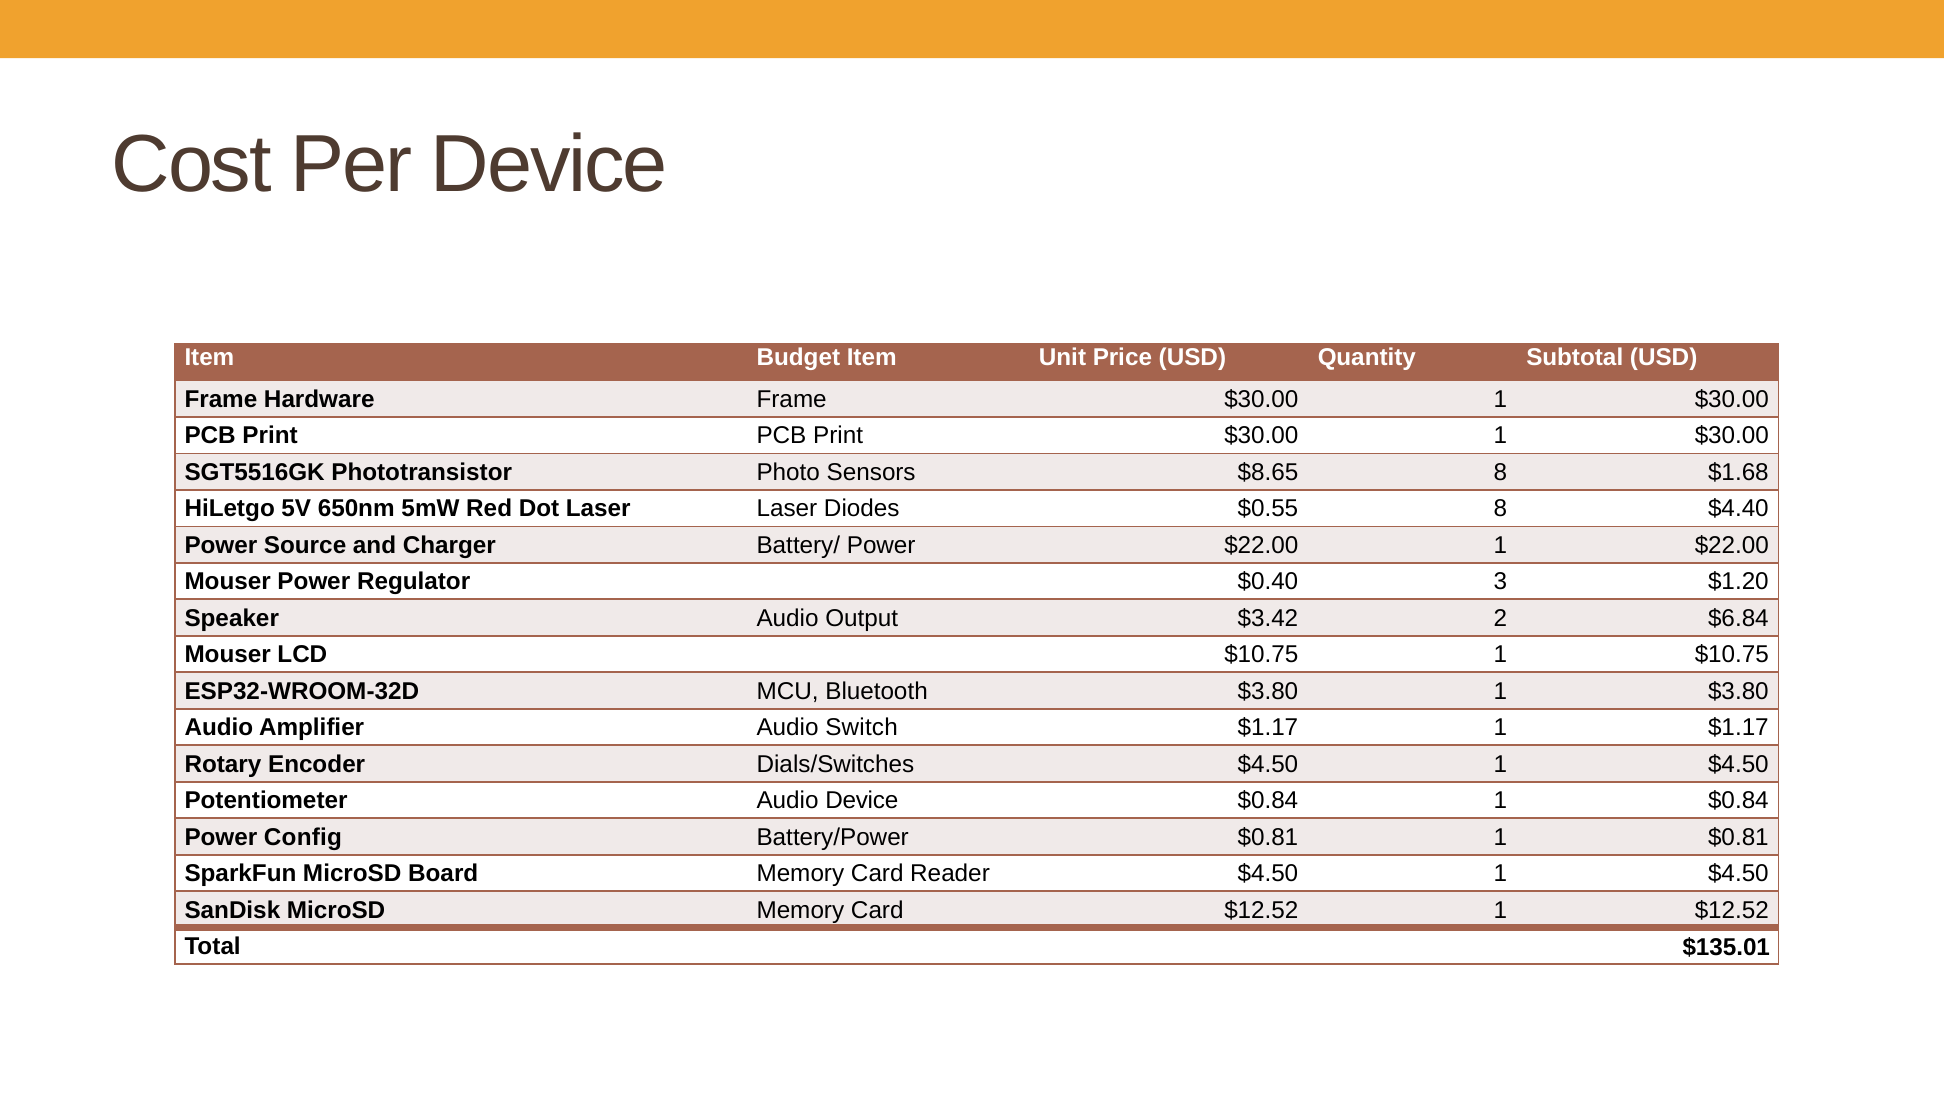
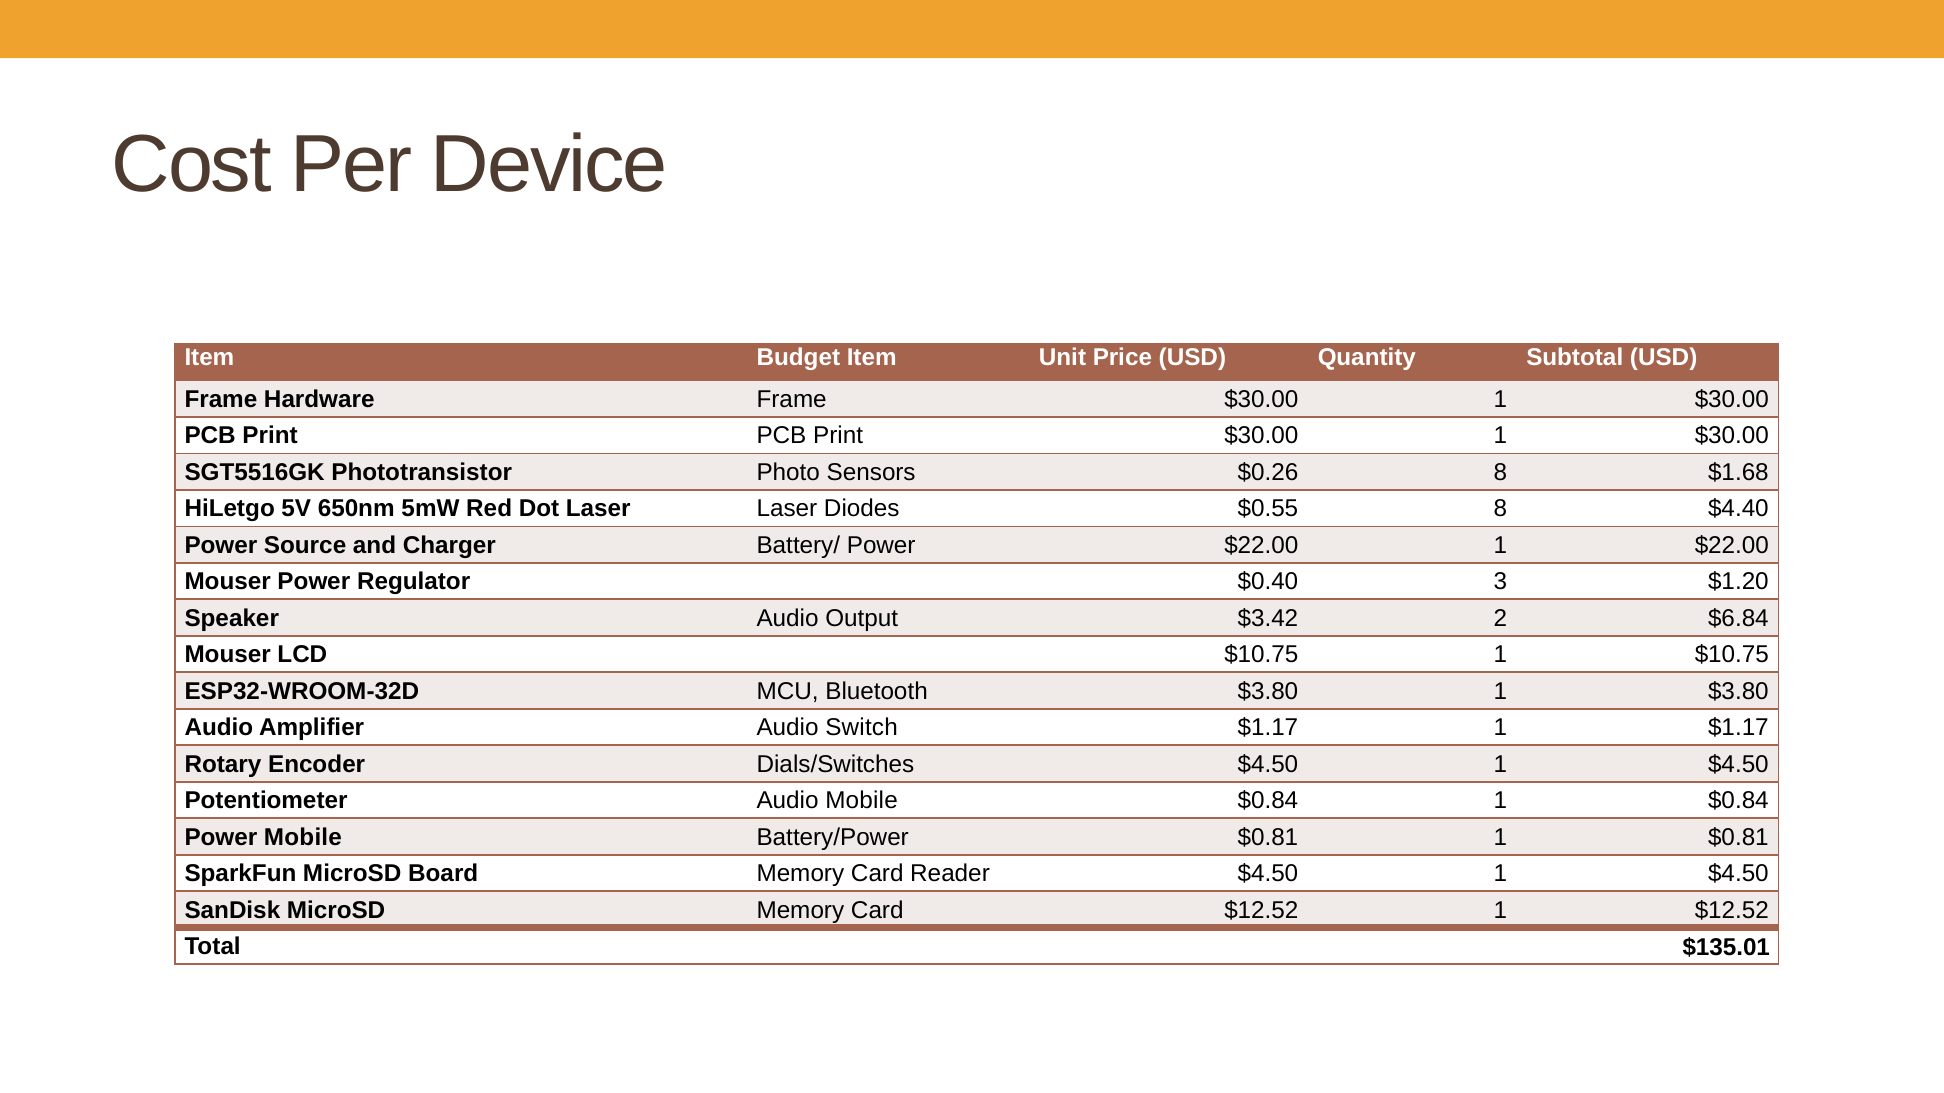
$8.65: $8.65 -> $0.26
Audio Device: Device -> Mobile
Power Config: Config -> Mobile
